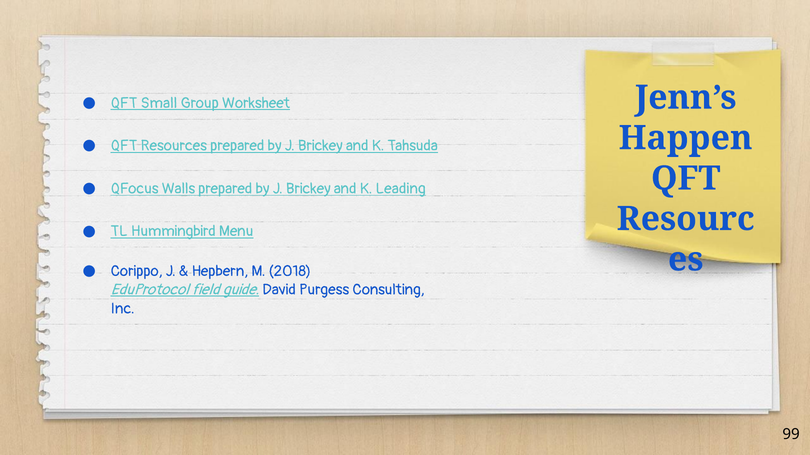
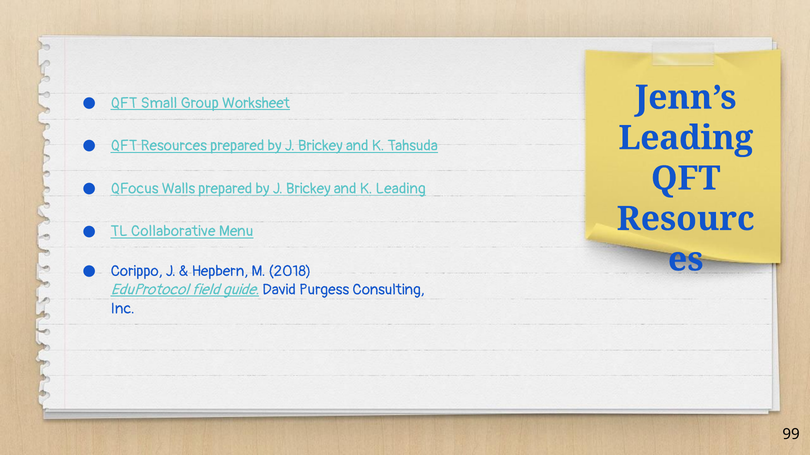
Happen at (686, 138): Happen -> Leading
Hummingbird: Hummingbird -> Collaborative
